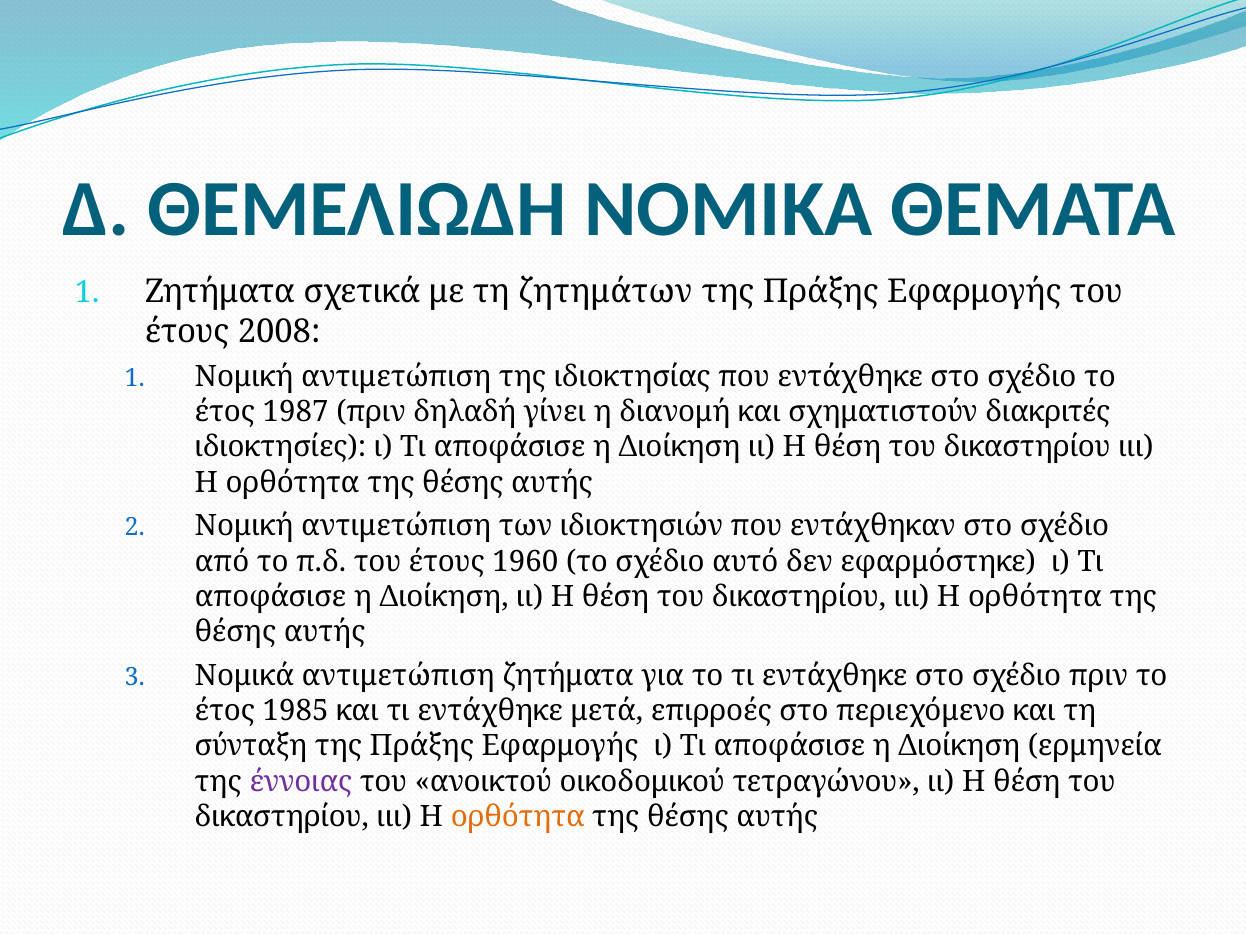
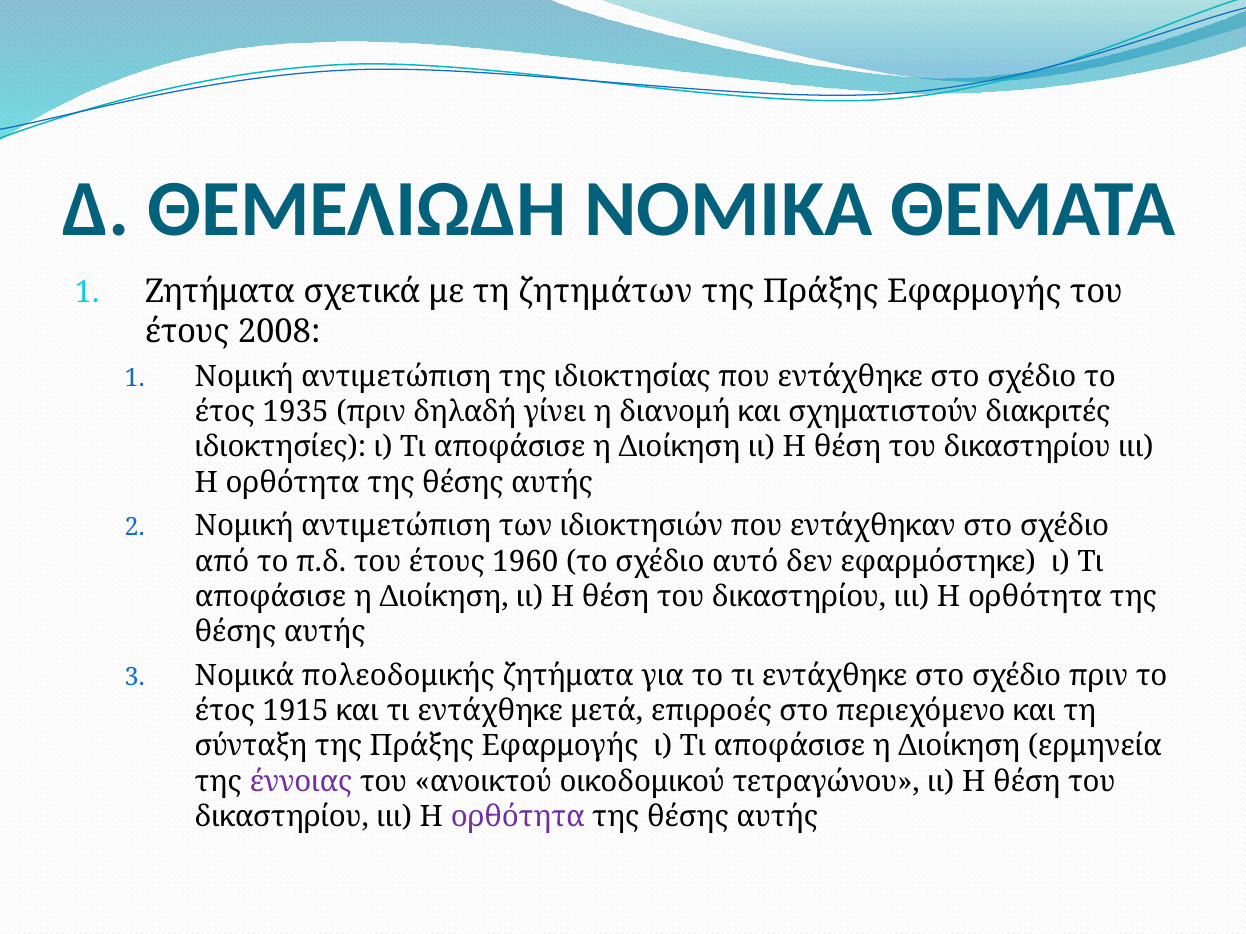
1987: 1987 -> 1935
Νομικά αντιμετώπιση: αντιμετώπιση -> πολεοδομικής
1985: 1985 -> 1915
ορθότητα at (518, 817) colour: orange -> purple
